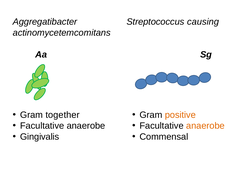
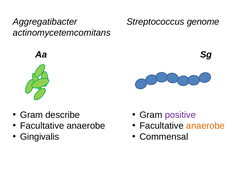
causing: causing -> genome
together: together -> describe
positive colour: orange -> purple
